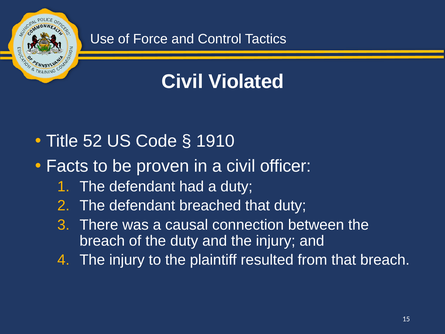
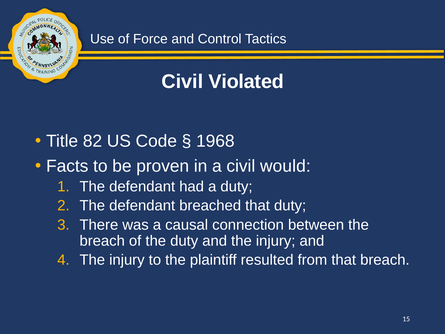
52: 52 -> 82
1910: 1910 -> 1968
officer: officer -> would
